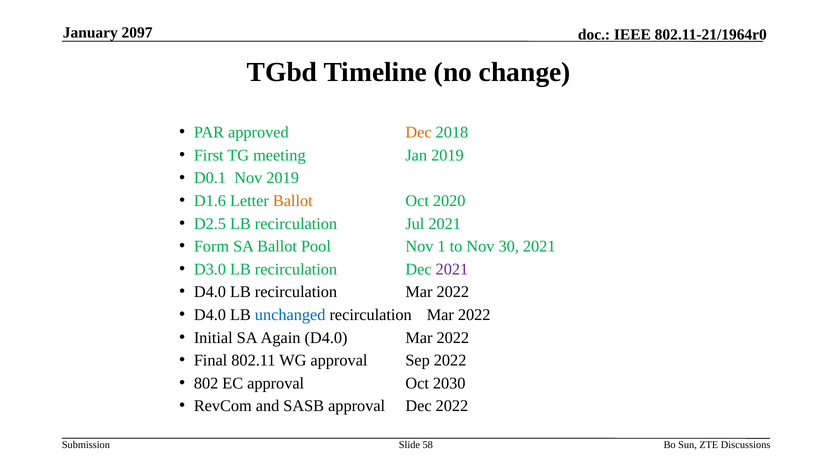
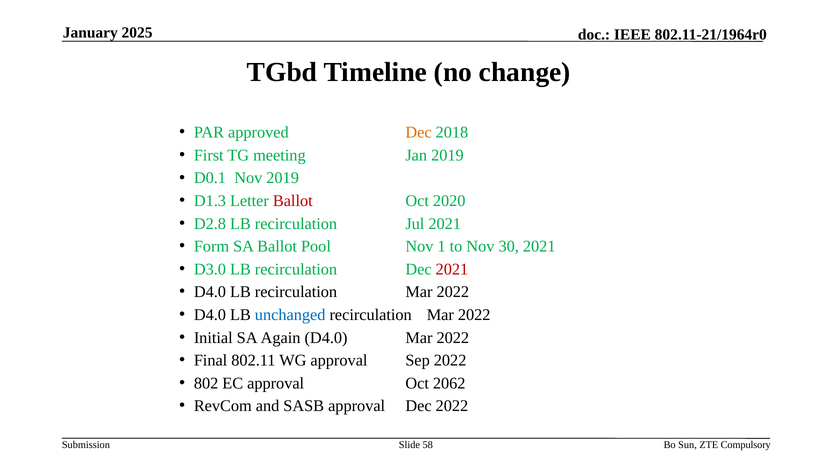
2097: 2097 -> 2025
D1.6: D1.6 -> D1.3
Ballot at (293, 201) colour: orange -> red
D2.5: D2.5 -> D2.8
2021 at (452, 269) colour: purple -> red
2030: 2030 -> 2062
Discussions: Discussions -> Compulsory
